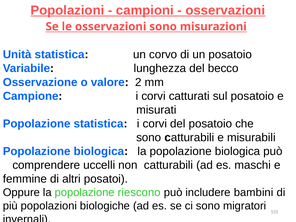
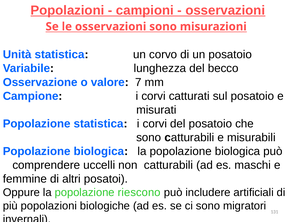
2: 2 -> 7
bambini: bambini -> artificiali
